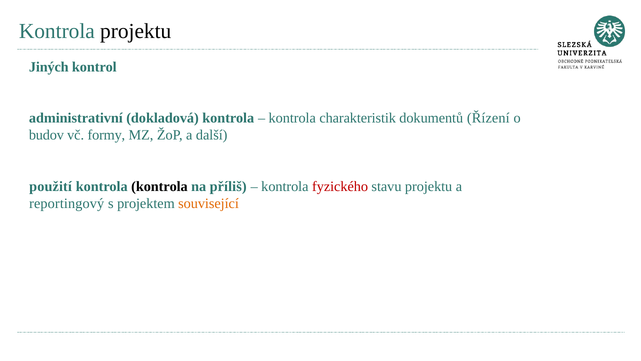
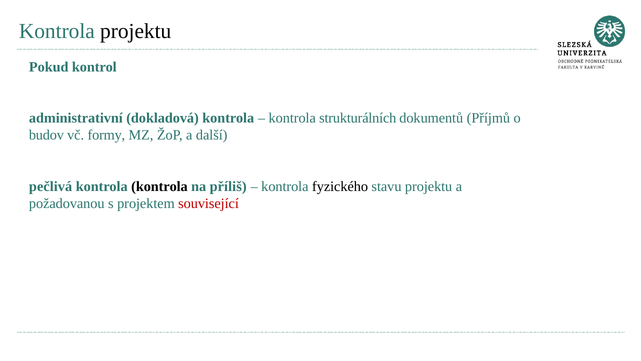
Jiných: Jiných -> Pokud
charakteristik: charakteristik -> strukturálních
Řízení: Řízení -> Příjmů
použití: použití -> pečlivá
fyzického colour: red -> black
reportingový: reportingový -> požadovanou
související colour: orange -> red
